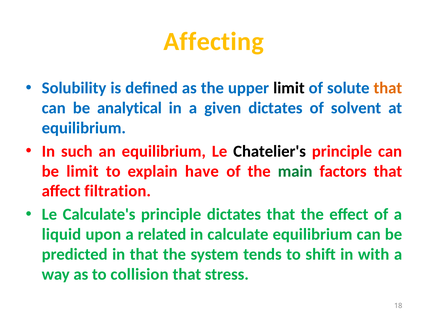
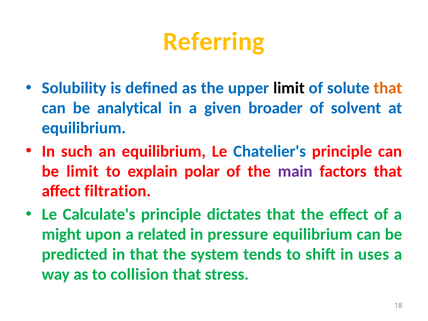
Affecting: Affecting -> Referring
given dictates: dictates -> broader
Chatelier's colour: black -> blue
have: have -> polar
main colour: green -> purple
liquid: liquid -> might
calculate: calculate -> pressure
with: with -> uses
